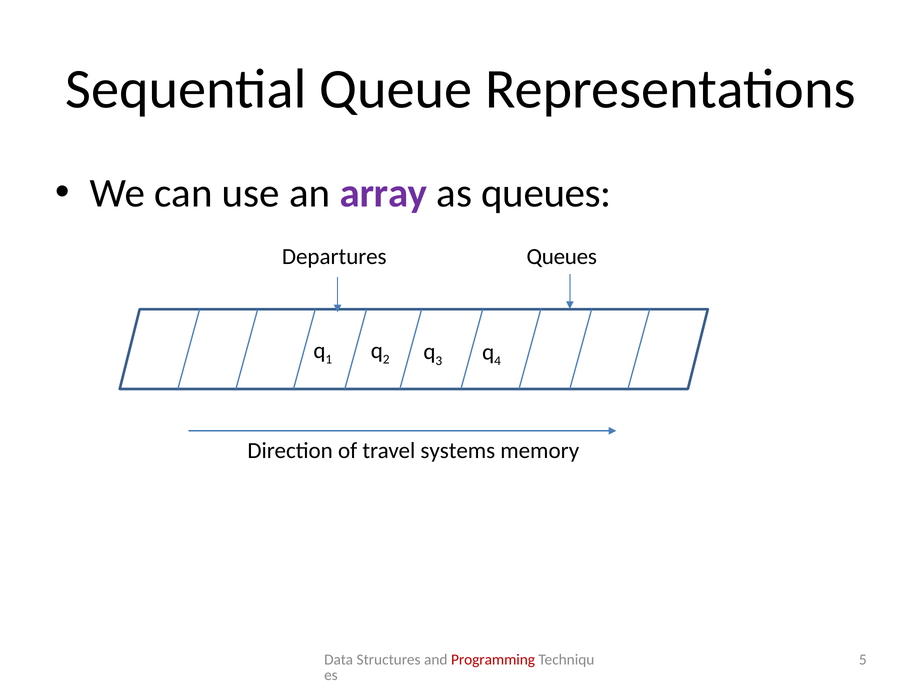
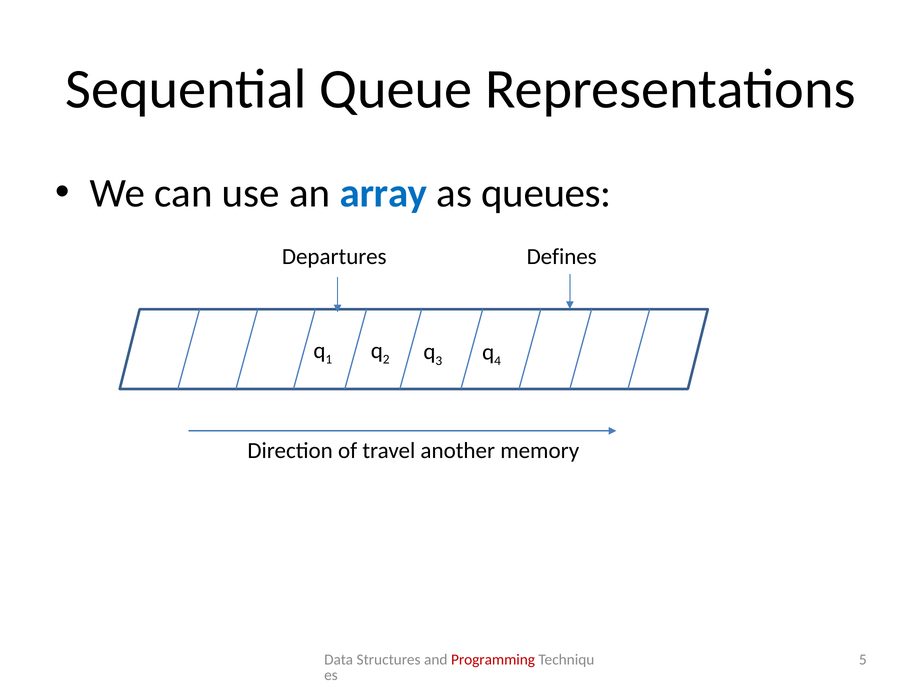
array colour: purple -> blue
Departures Queues: Queues -> Defines
systems: systems -> another
